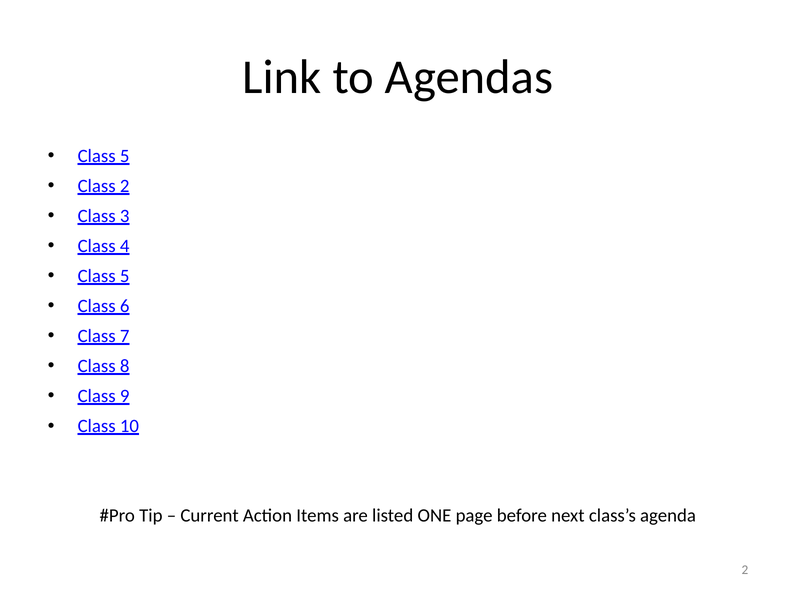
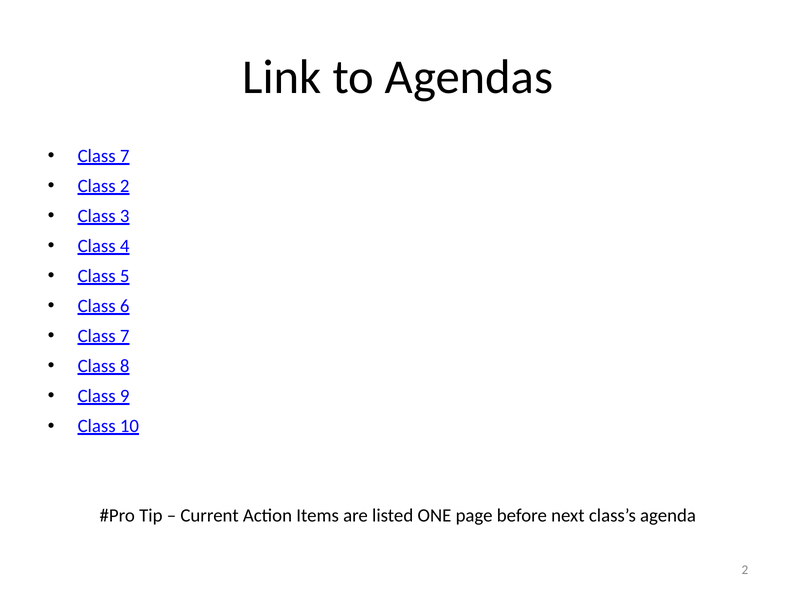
5 at (125, 156): 5 -> 7
